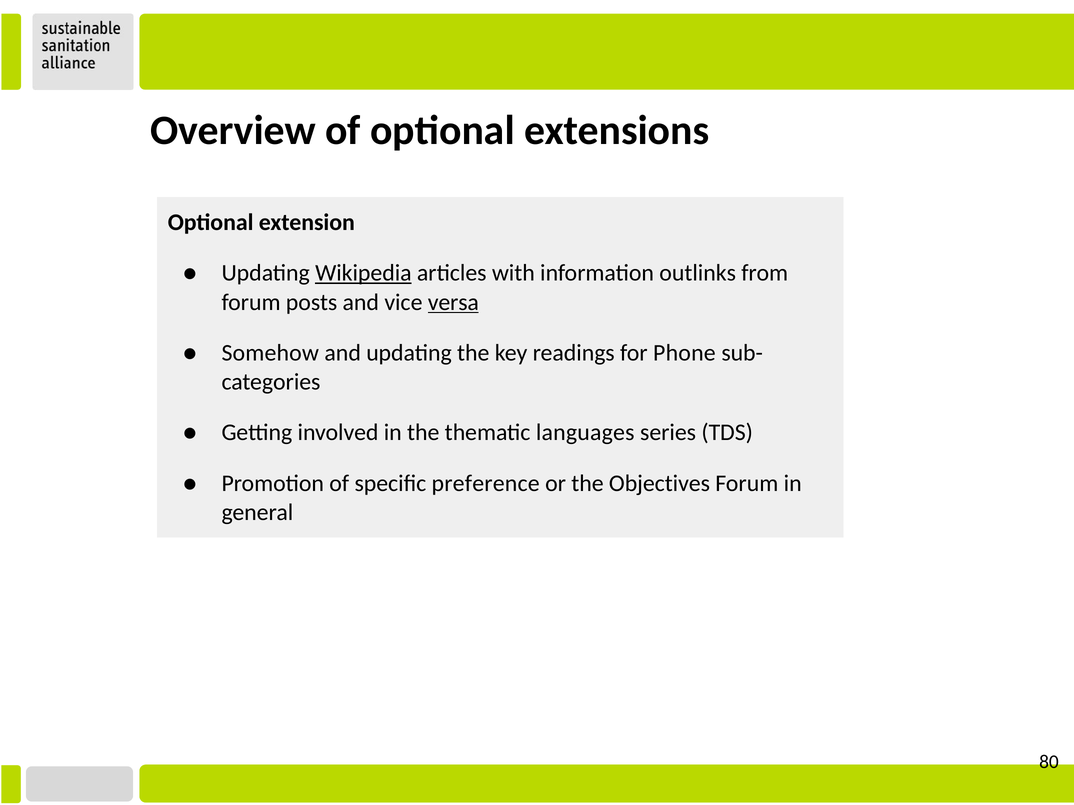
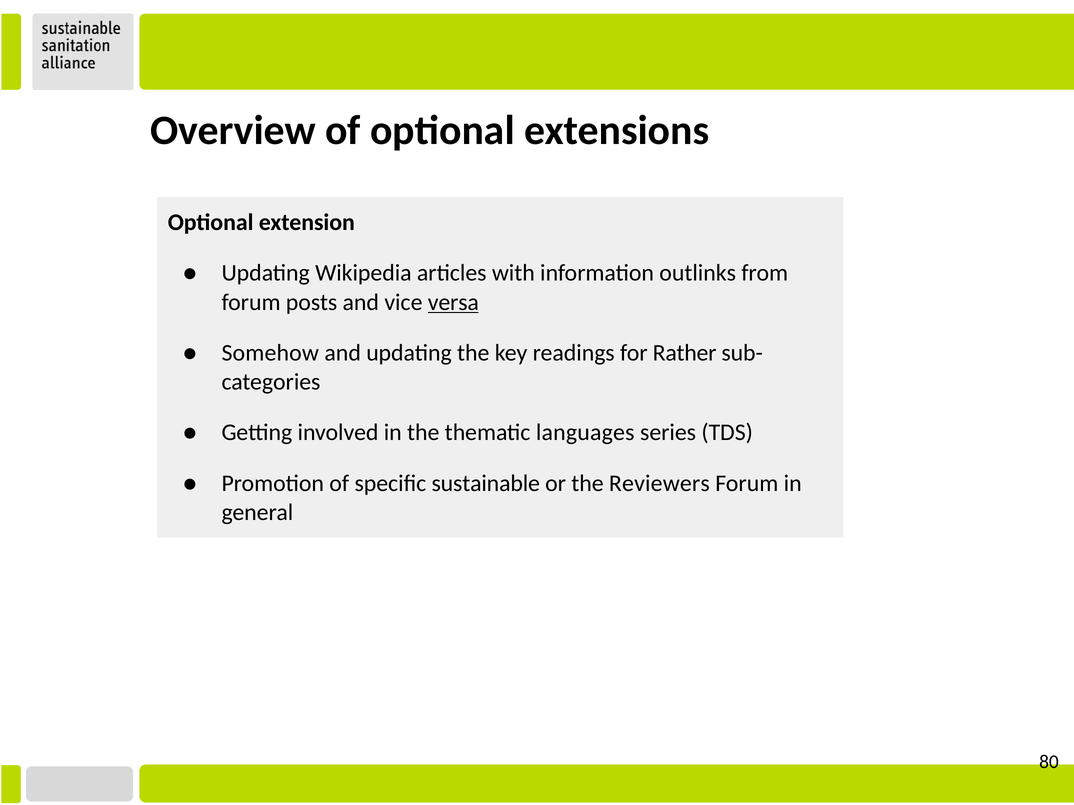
Wikipedia underline: present -> none
Phone: Phone -> Rather
preference: preference -> sustainable
Objectives: Objectives -> Reviewers
